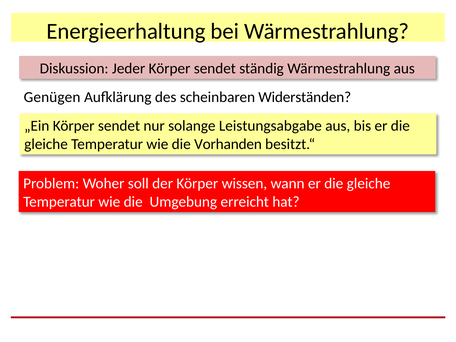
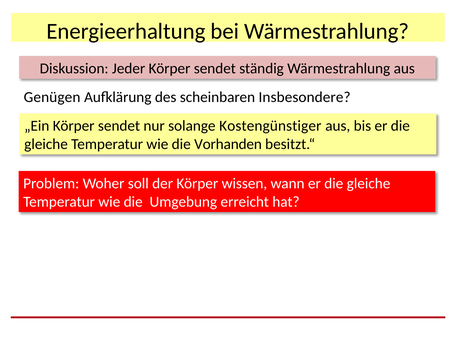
Widerständen: Widerständen -> Insbesondere
Leistungsabgabe: Leistungsabgabe -> Kostengünstiger
